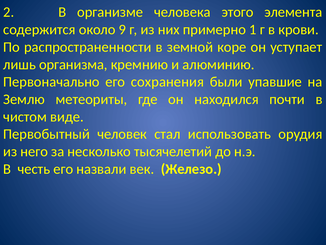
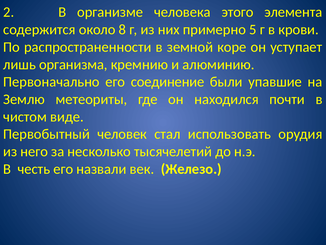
9: 9 -> 8
1: 1 -> 5
сохранения: сохранения -> соединение
